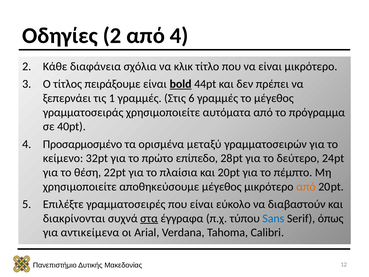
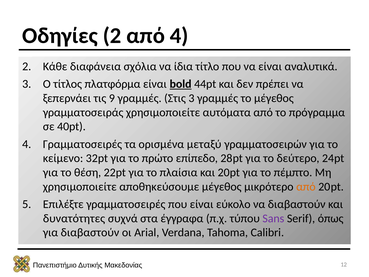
κλικ: κλικ -> ίδια
είναι μικρότερο: μικρότερο -> αναλυτικά
πειράξουμε: πειράξουμε -> πλατφόρμα
1: 1 -> 9
Στις 6: 6 -> 3
4 Προσαρμοσμένο: Προσαρμοσμένο -> Γραμματοσειρές
διακρίνονται: διακρίνονται -> δυνατότητες
στα underline: present -> none
Sans colour: blue -> purple
για αντικείμενα: αντικείμενα -> διαβαστούν
